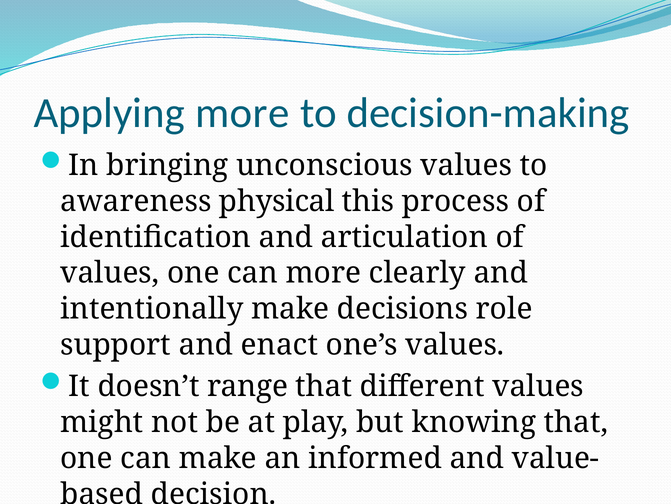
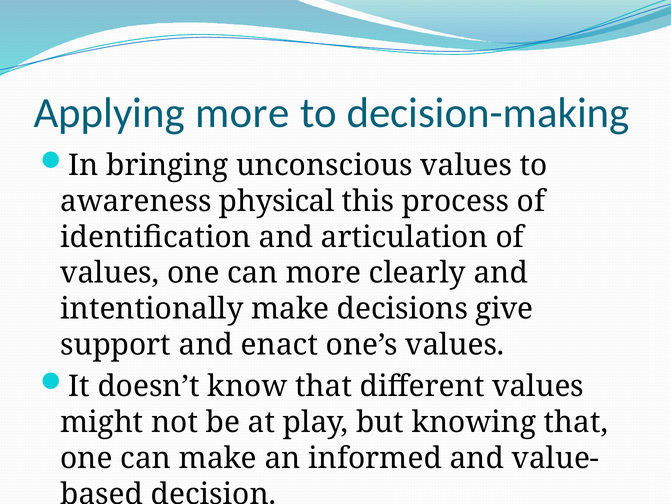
role: role -> give
range: range -> know
